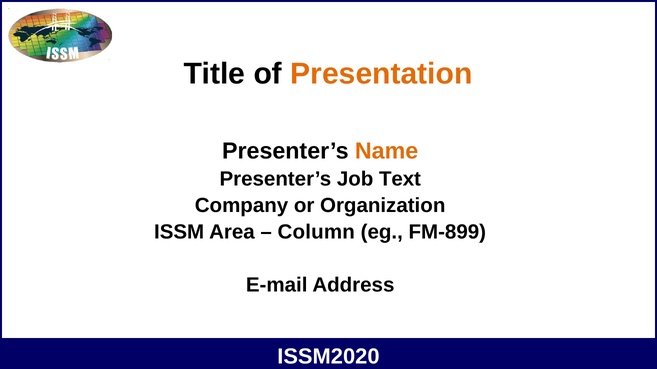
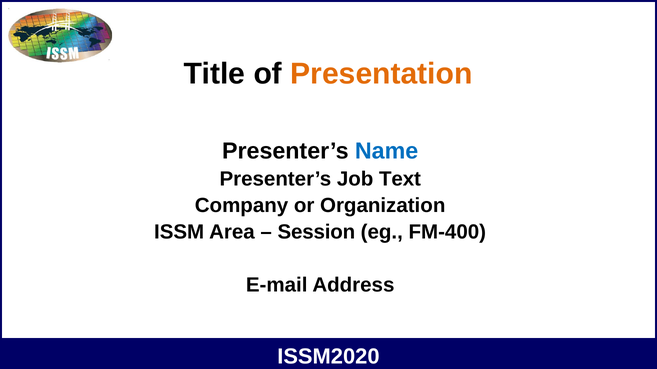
Name colour: orange -> blue
Column: Column -> Session
FM-899: FM-899 -> FM-400
